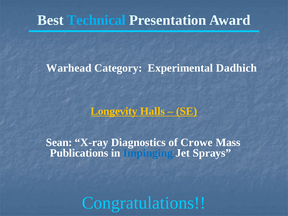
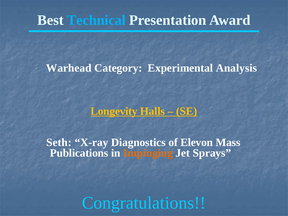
Dadhich: Dadhich -> Analysis
Sean: Sean -> Seth
Crowe: Crowe -> Elevon
Impinging colour: blue -> orange
